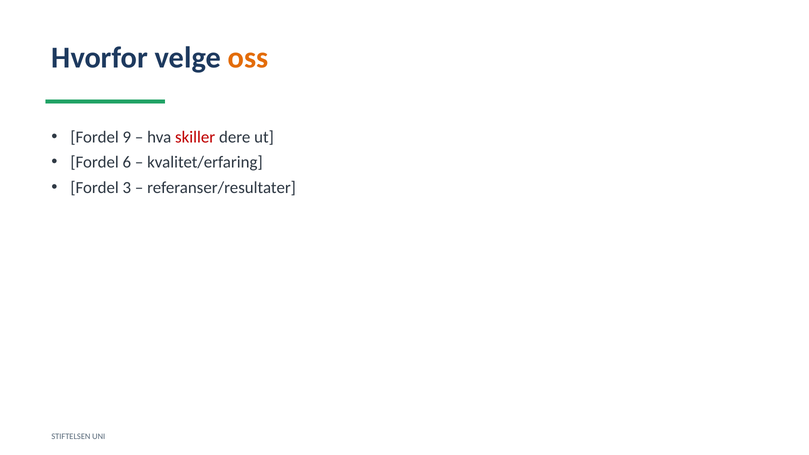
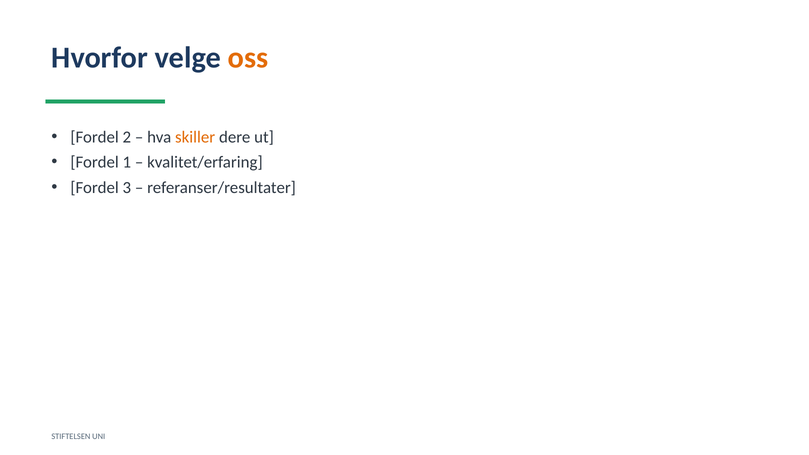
9: 9 -> 2
skiller colour: red -> orange
6: 6 -> 1
